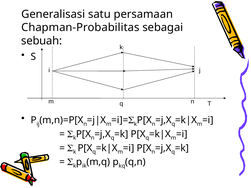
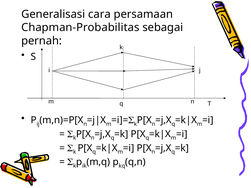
satu: satu -> cara
sebuah: sebuah -> pernah
